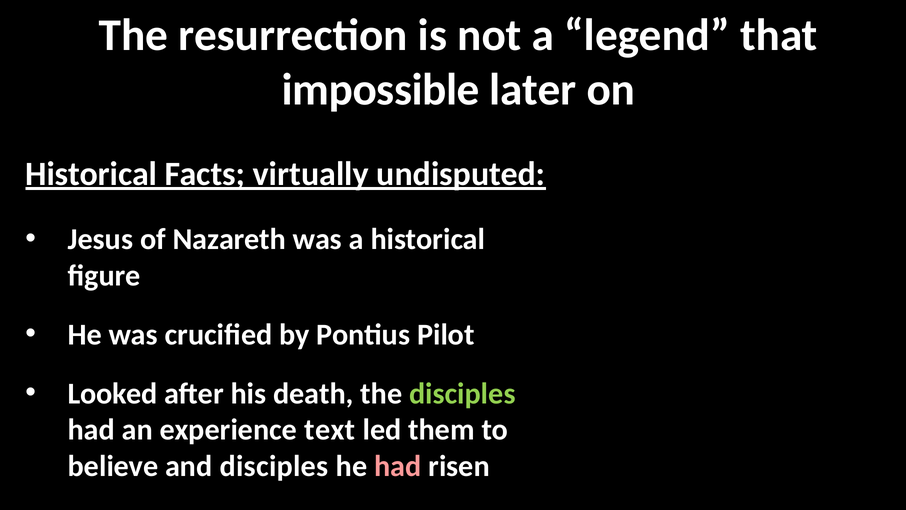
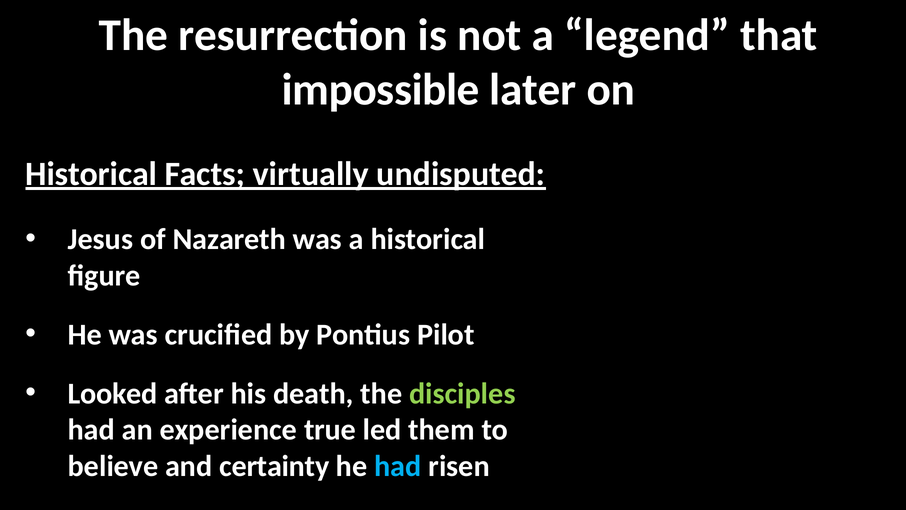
text: text -> true
and disciples: disciples -> certainty
had at (398, 466) colour: pink -> light blue
